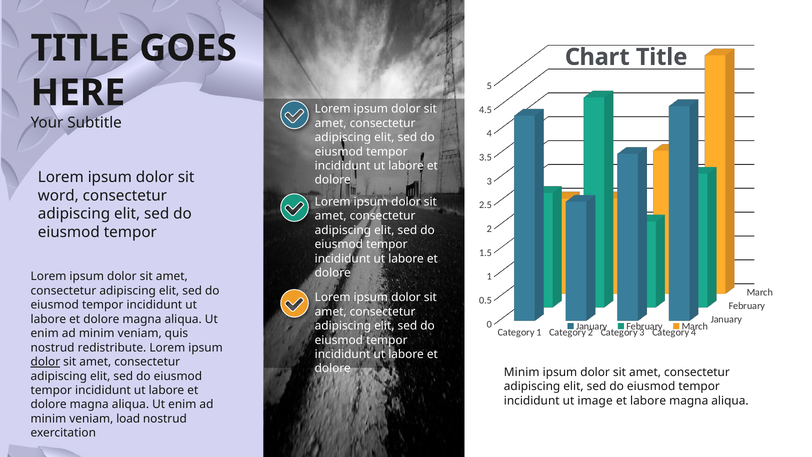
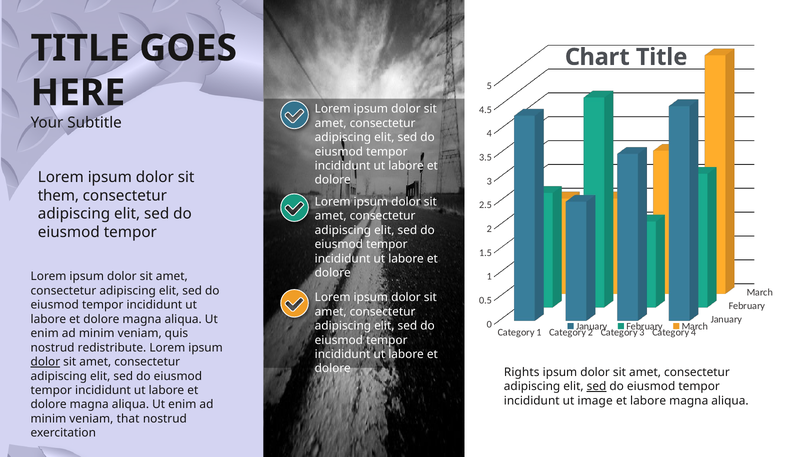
word: word -> them
Minim at (522, 372): Minim -> Rights
sed at (597, 386) underline: none -> present
load: load -> that
